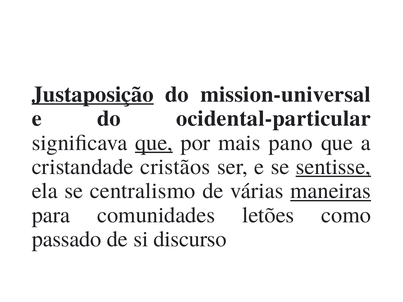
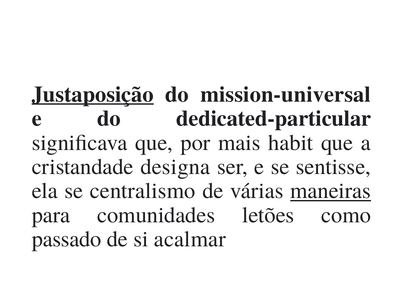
ocidental-particular: ocidental-particular -> dedicated-particular
que at (154, 143) underline: present -> none
pano: pano -> habit
cristãos: cristãos -> designa
sentisse underline: present -> none
discurso: discurso -> acalmar
